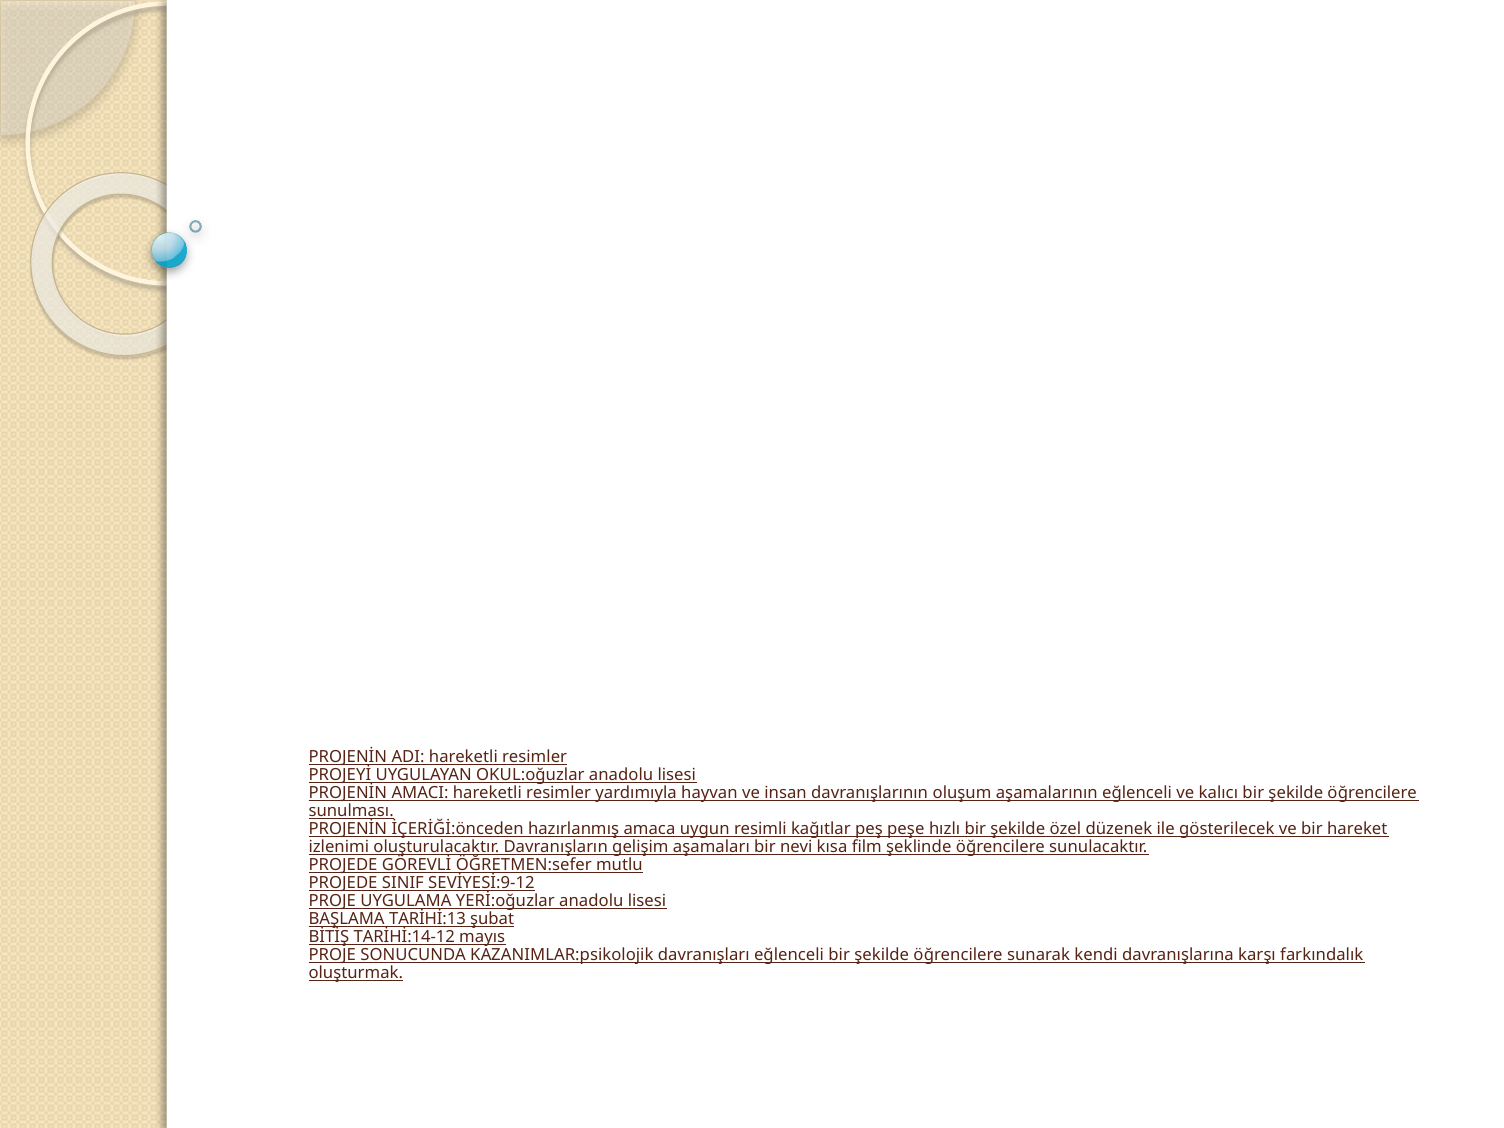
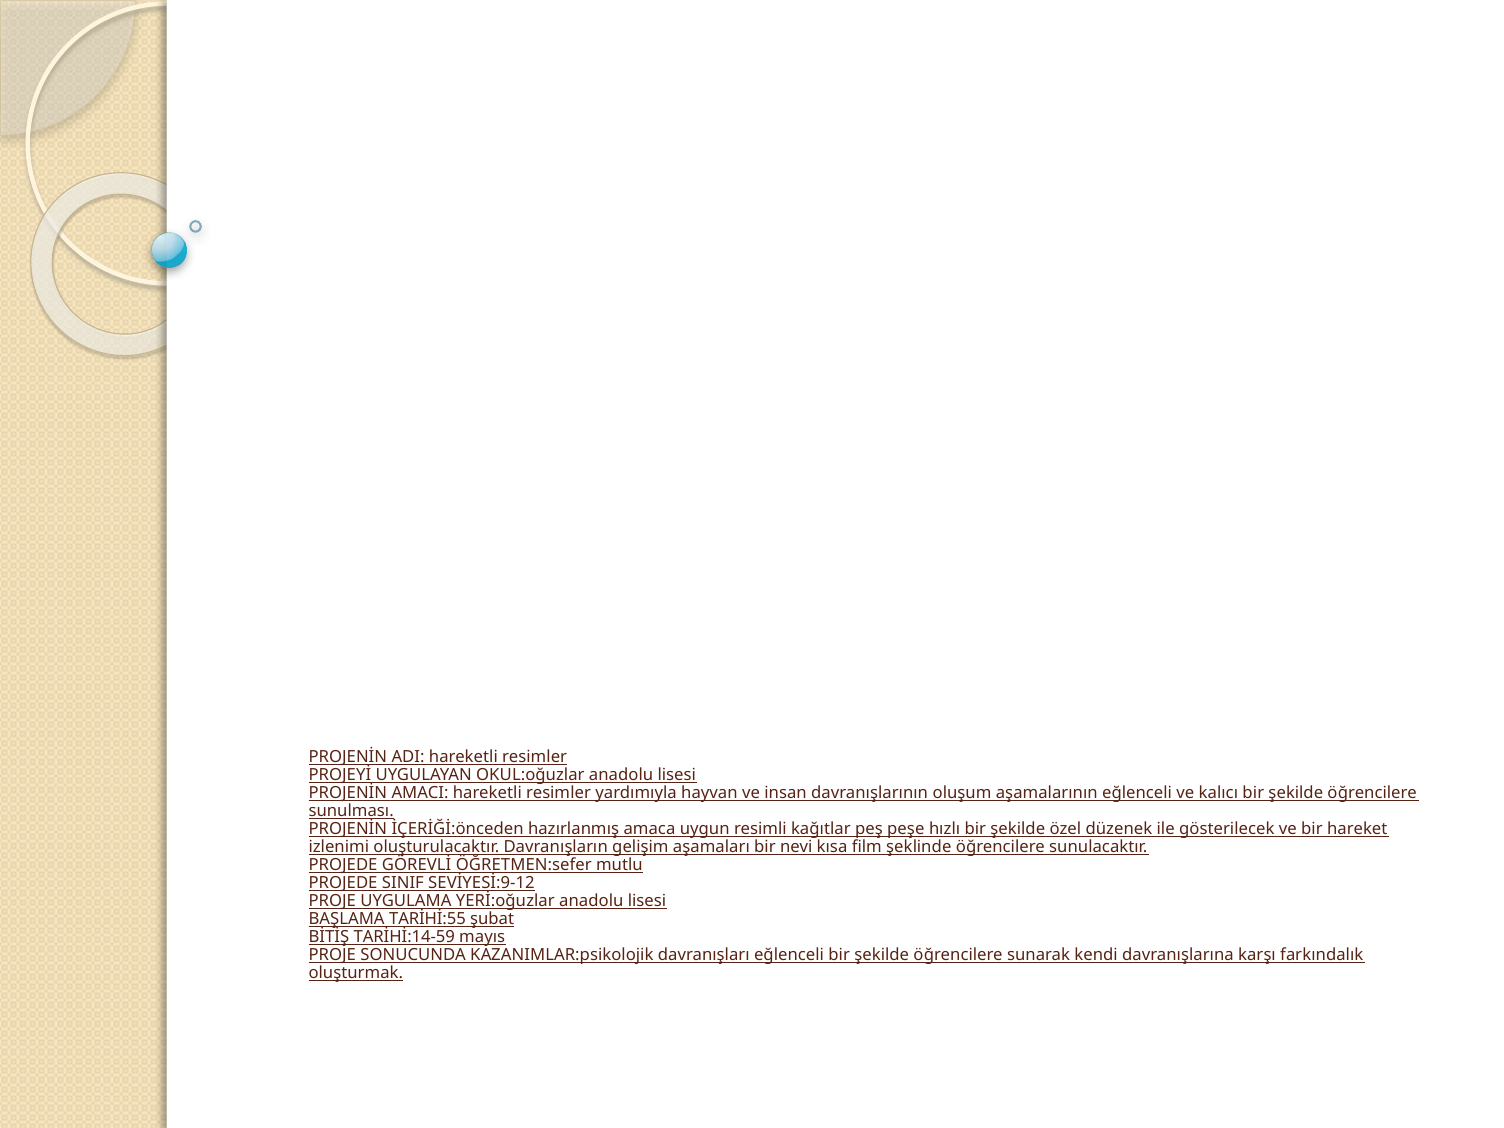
TARİHİ:13: TARİHİ:13 -> TARİHİ:55
TARİHİ:14-12: TARİHİ:14-12 -> TARİHİ:14-59
